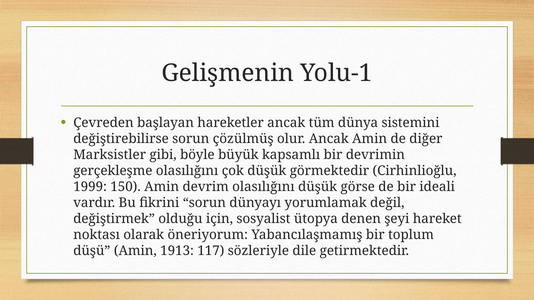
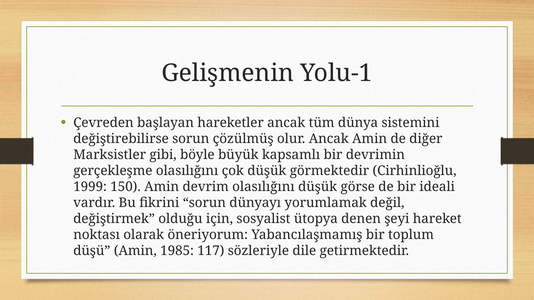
1913: 1913 -> 1985
